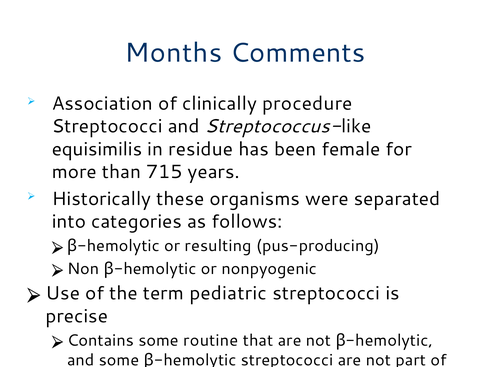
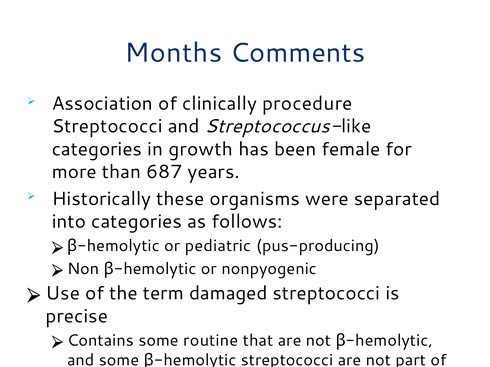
equisimilis at (97, 149): equisimilis -> categories
residue: residue -> growth
715: 715 -> 687
resulting: resulting -> pediatric
pediatric: pediatric -> damaged
